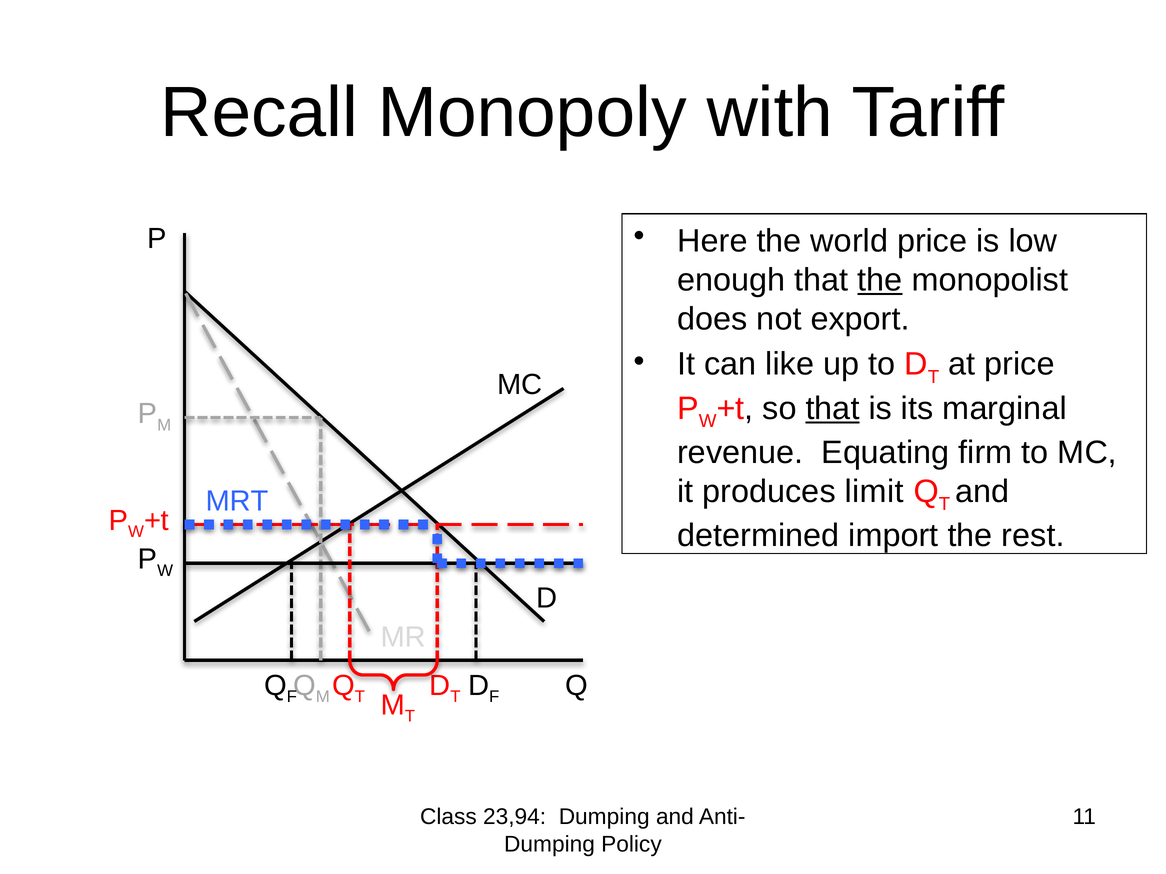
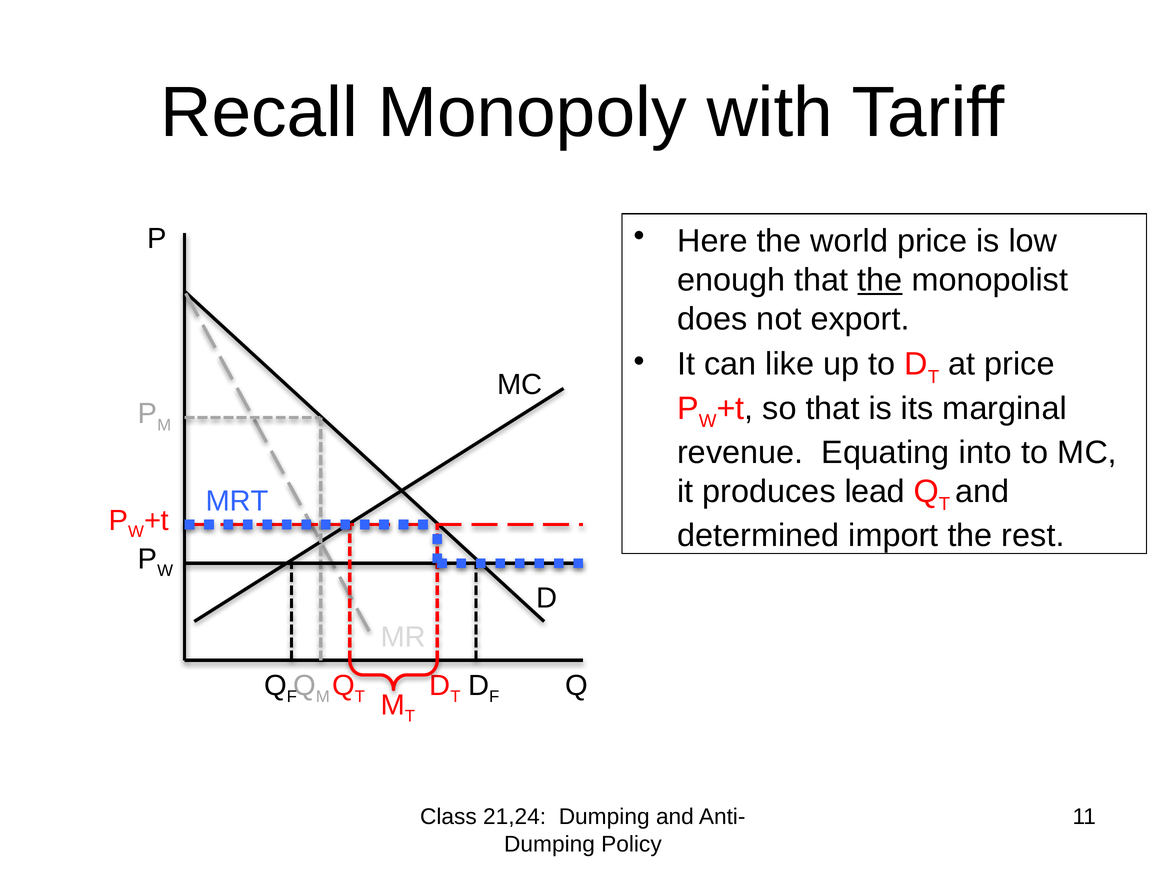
that at (832, 409) underline: present -> none
firm: firm -> into
limit: limit -> lead
23,94: 23,94 -> 21,24
